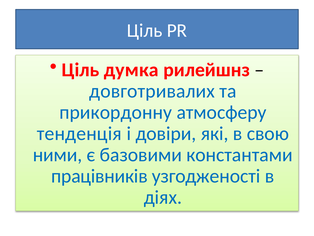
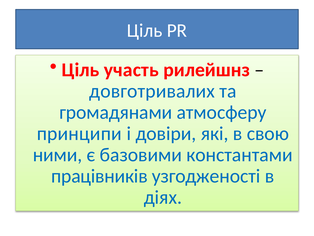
думка: думка -> участь
прикордонну: прикордонну -> громадянами
тенденція: тенденція -> принципи
